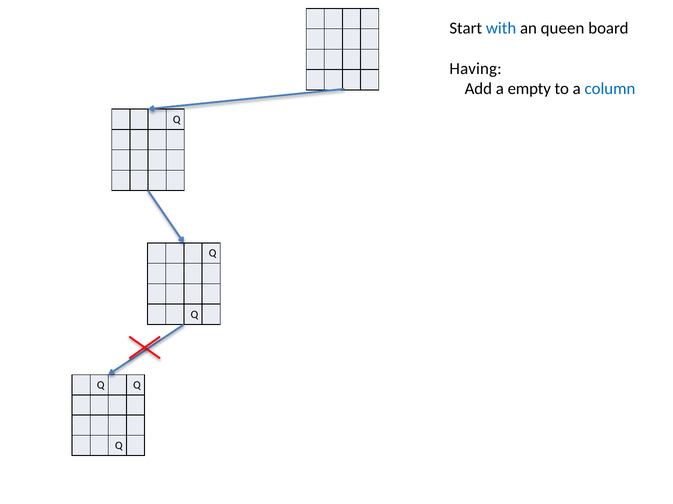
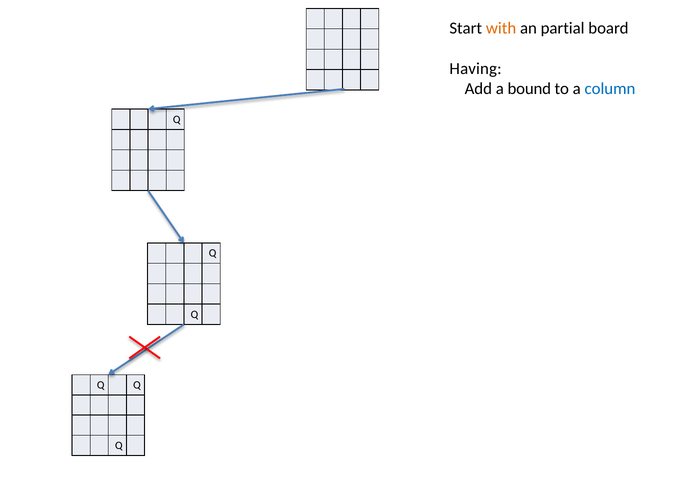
with colour: blue -> orange
queen: queen -> partial
empty: empty -> bound
